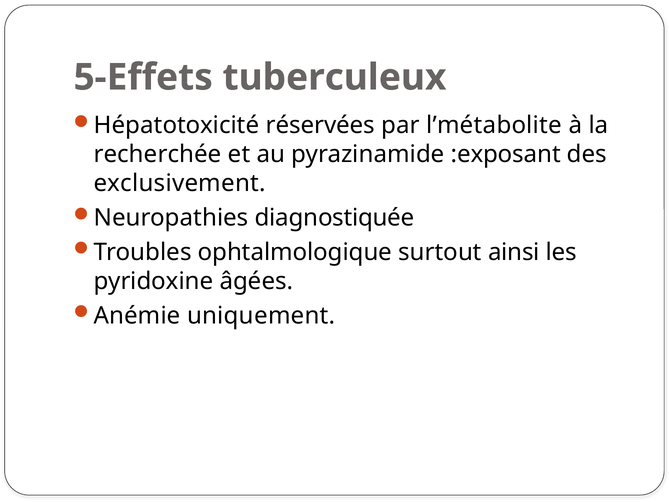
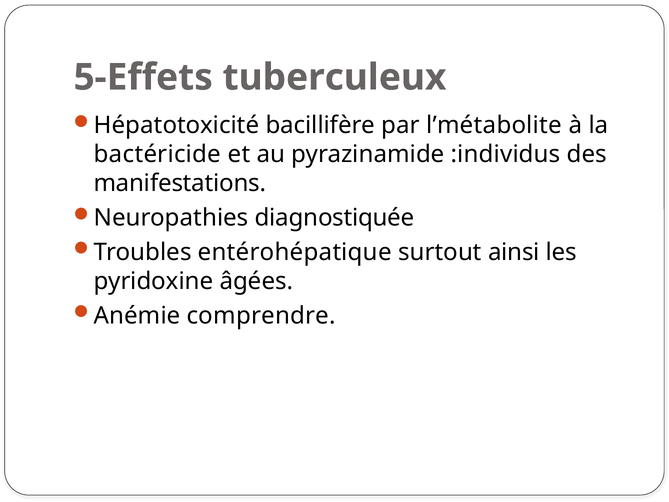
réservées: réservées -> bacillifère
recherchée: recherchée -> bactéricide
:exposant: :exposant -> :individus
exclusivement: exclusivement -> manifestations
ophtalmologique: ophtalmologique -> entérohépatique
uniquement: uniquement -> comprendre
